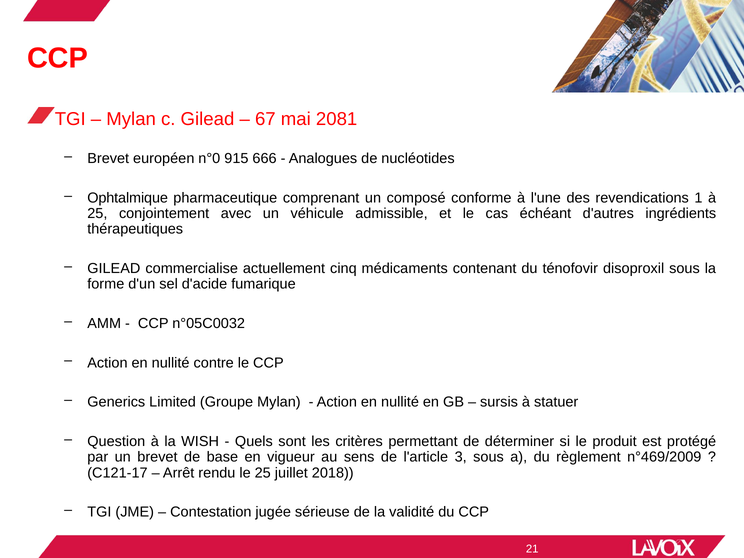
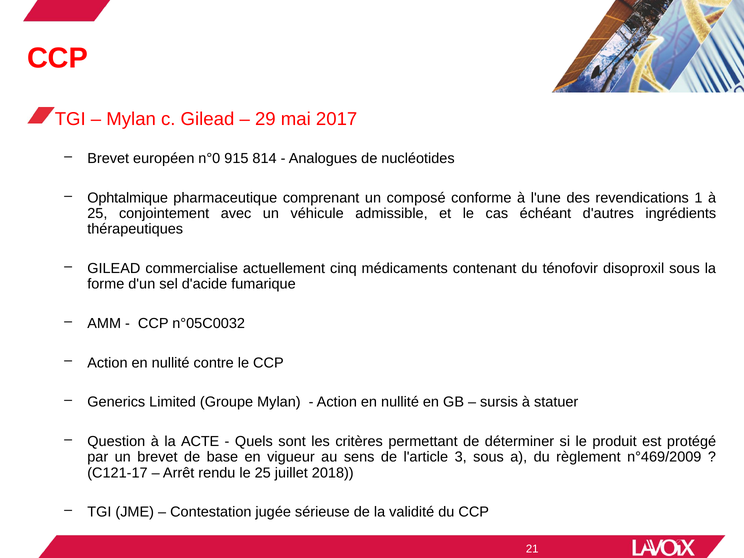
67: 67 -> 29
2081: 2081 -> 2017
666: 666 -> 814
WISH: WISH -> ACTE
